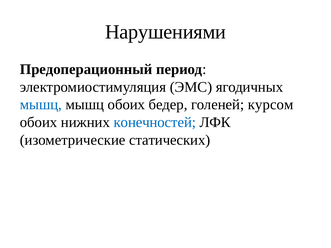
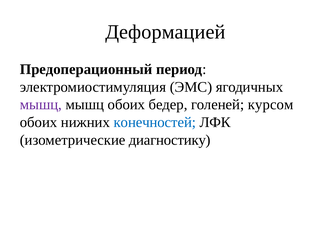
Нарушениями: Нарушениями -> Деформацией
мышц at (41, 105) colour: blue -> purple
статических: статических -> диагностику
